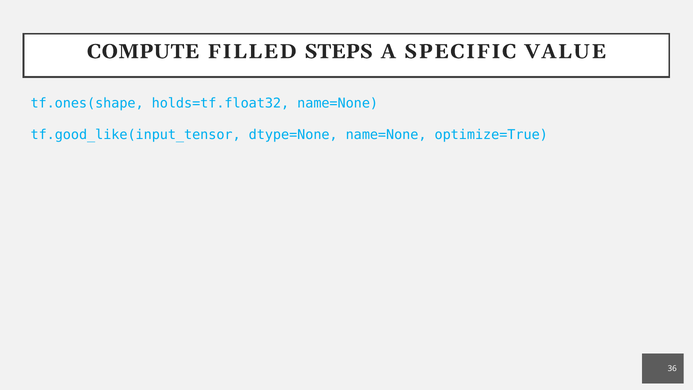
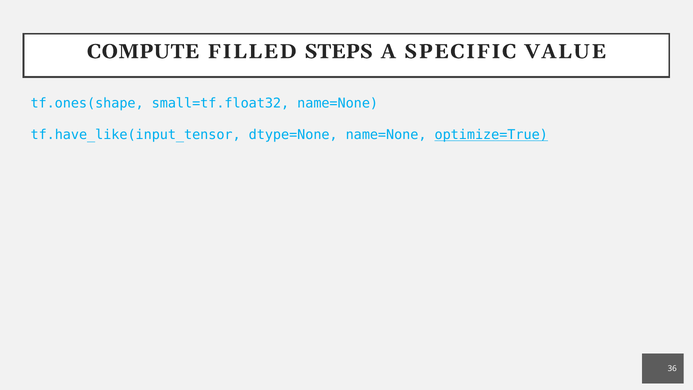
holds=tf.float32: holds=tf.float32 -> small=tf.float32
tf.good_like(input_tensor: tf.good_like(input_tensor -> tf.have_like(input_tensor
optimize=True underline: none -> present
